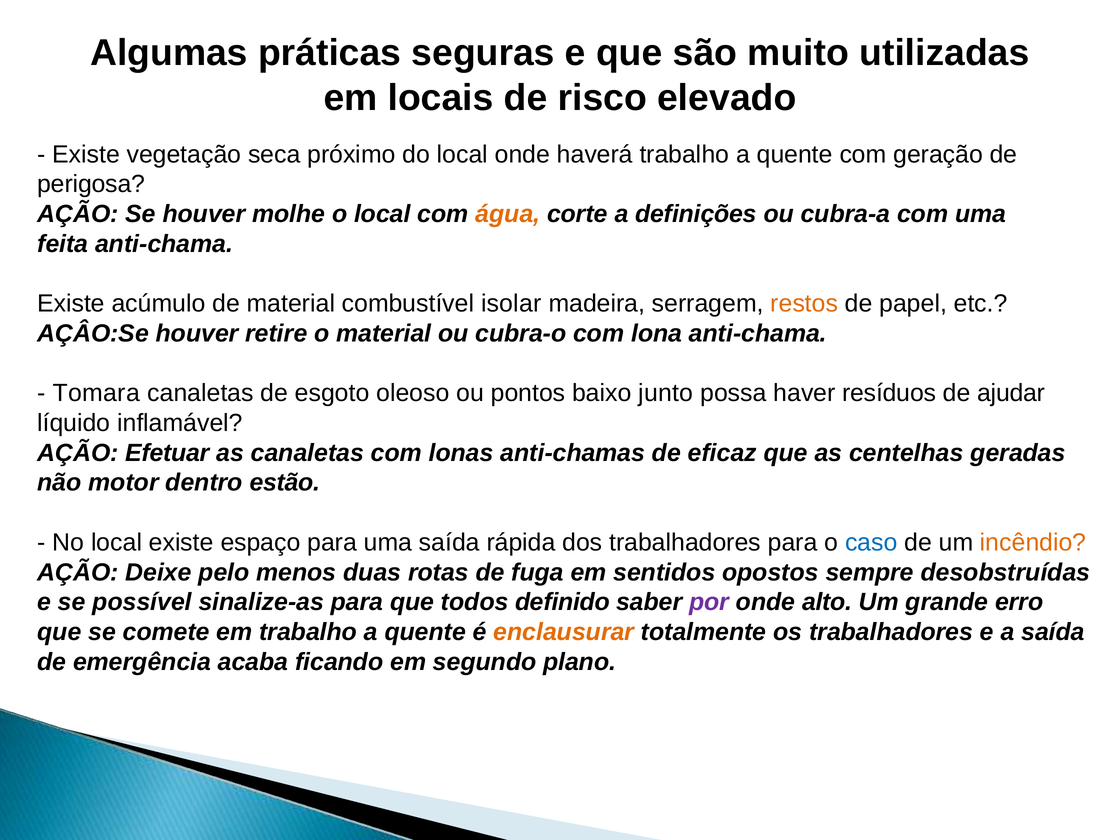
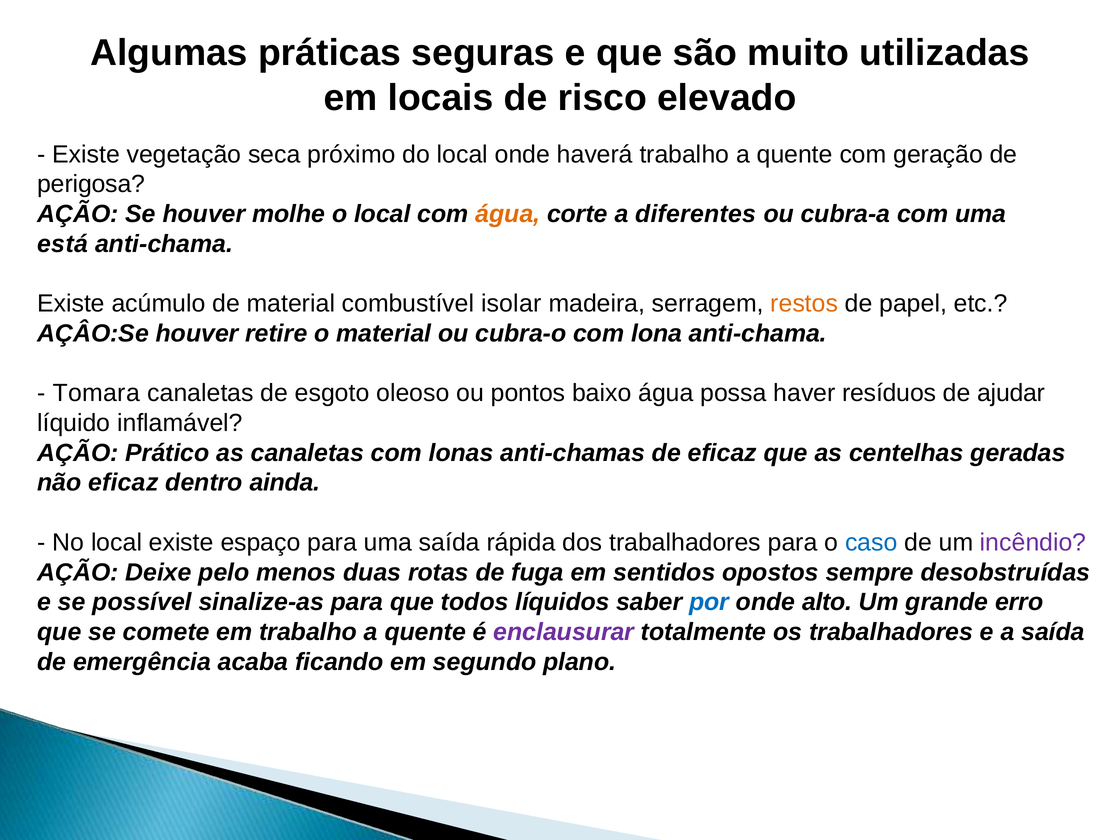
definições: definições -> diferentes
feita: feita -> está
baixo junto: junto -> água
Efetuar: Efetuar -> Prático
não motor: motor -> eficaz
estão: estão -> ainda
incêndio colour: orange -> purple
definido: definido -> líquidos
por colour: purple -> blue
enclausurar colour: orange -> purple
